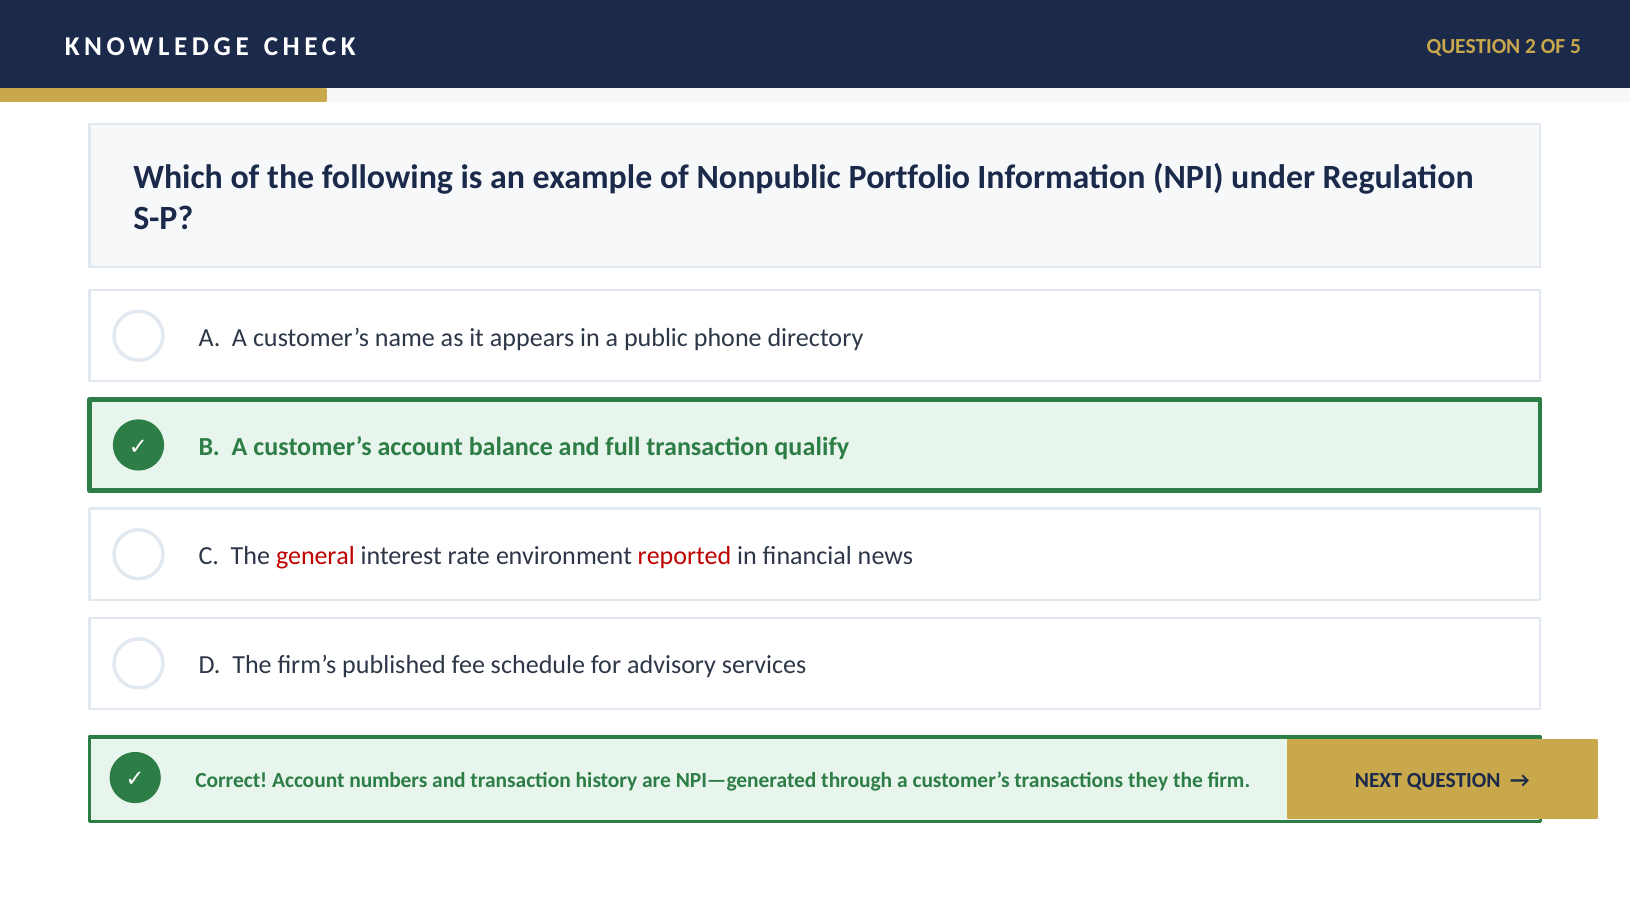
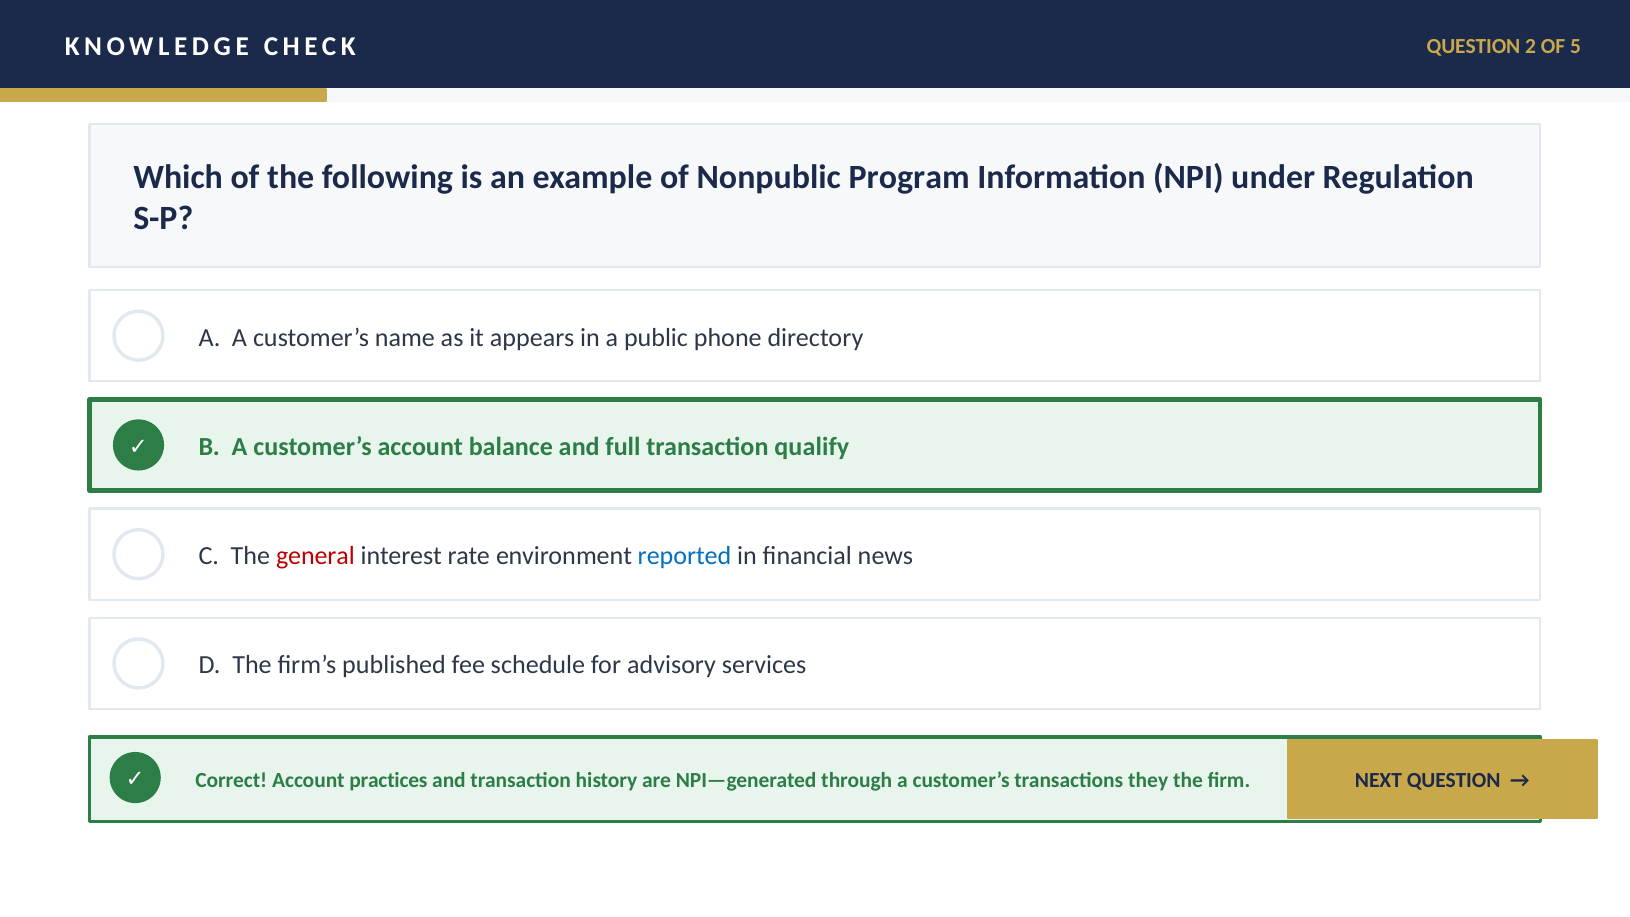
Portfolio: Portfolio -> Program
reported colour: red -> blue
numbers: numbers -> practices
